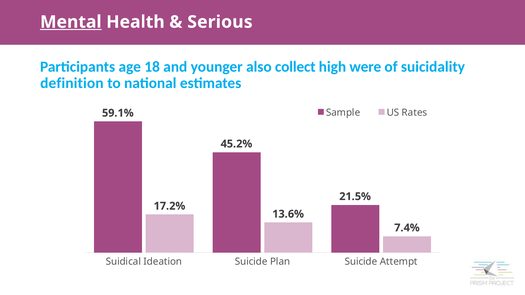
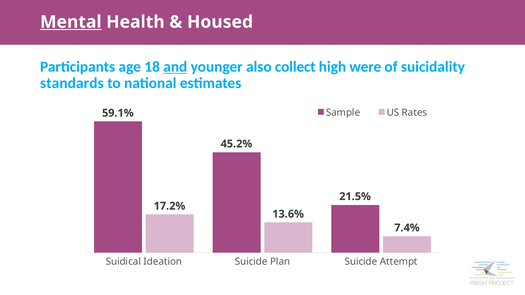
Serious: Serious -> Housed
and underline: none -> present
definition: definition -> standards
